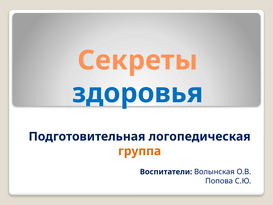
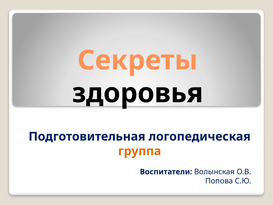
здоровья colour: blue -> black
